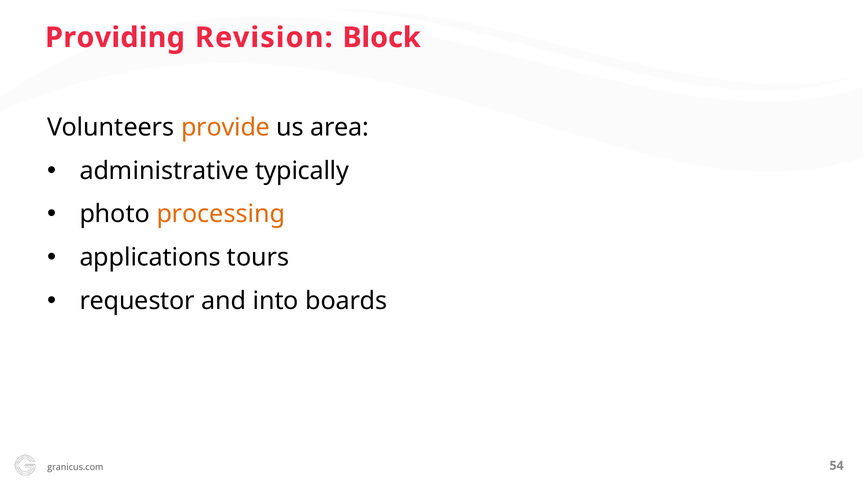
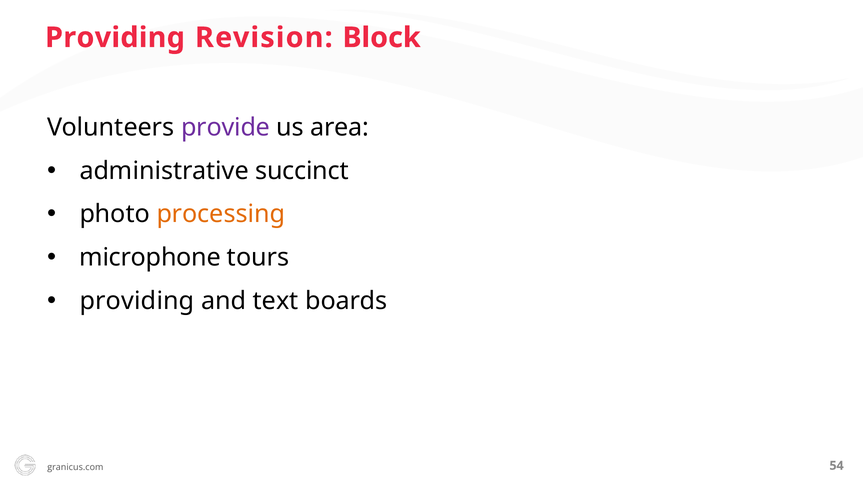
provide colour: orange -> purple
typically: typically -> succinct
applications: applications -> microphone
requestor at (137, 301): requestor -> providing
into: into -> text
